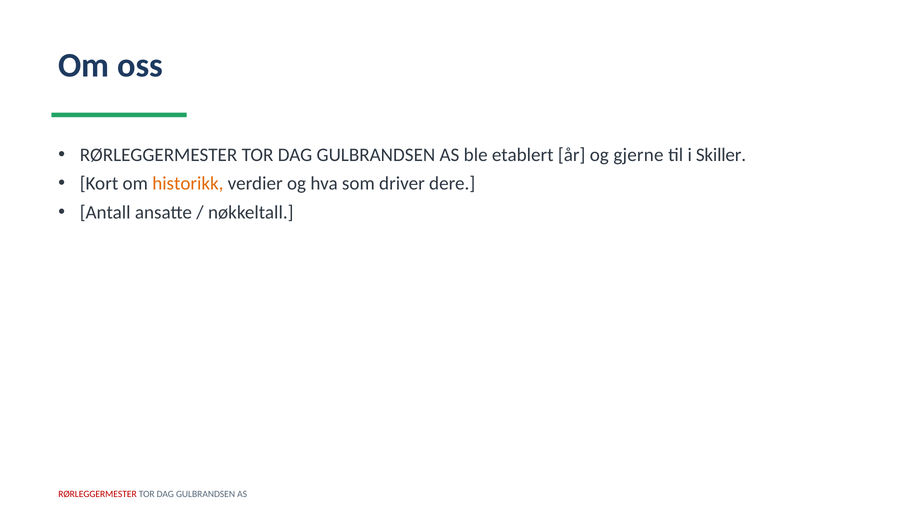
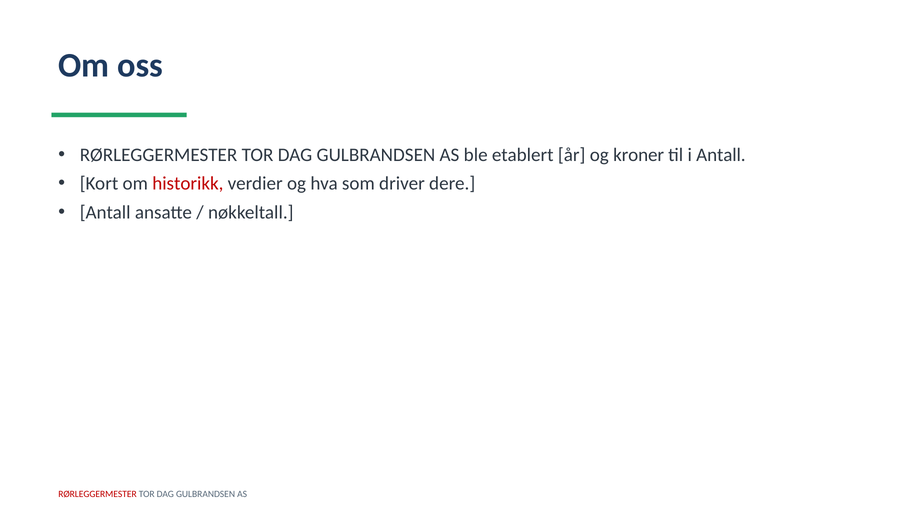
gjerne: gjerne -> kroner
i Skiller: Skiller -> Antall
historikk colour: orange -> red
